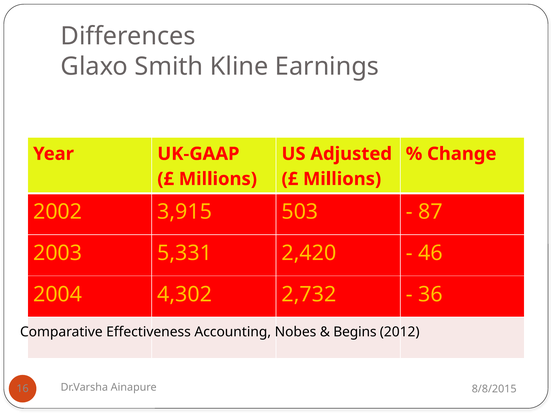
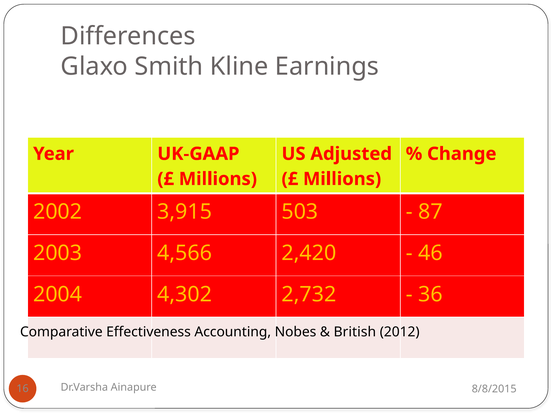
5,331: 5,331 -> 4,566
Begins: Begins -> British
